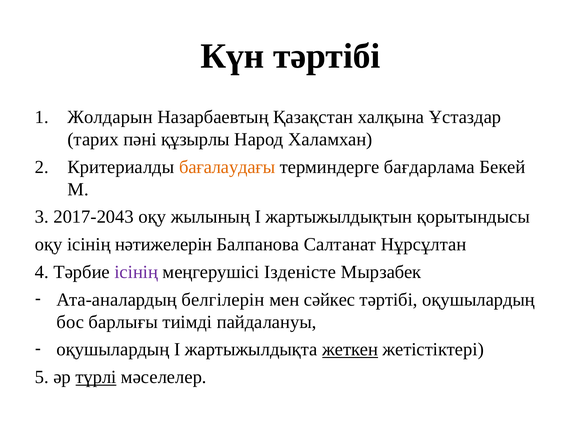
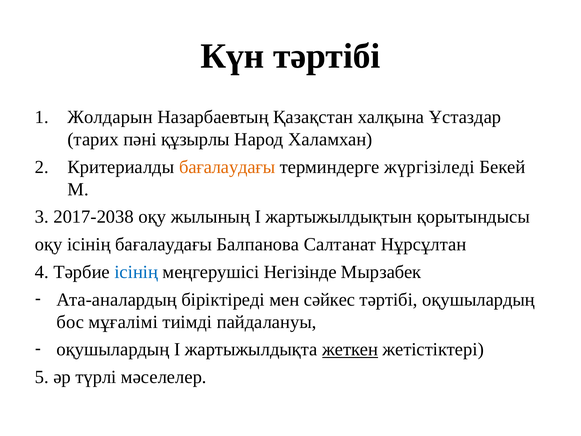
бағдарлама: бағдарлама -> жүргізіледі
2017-2043: 2017-2043 -> 2017-2038
ісінің нәтижелерін: нәтижелерін -> бағалаудағы
ісінің at (136, 272) colour: purple -> blue
Ізденісте: Ізденісте -> Негізінде
белгілерін: белгілерін -> біріктіреді
барлығы: барлығы -> мұғалімі
түрлі underline: present -> none
